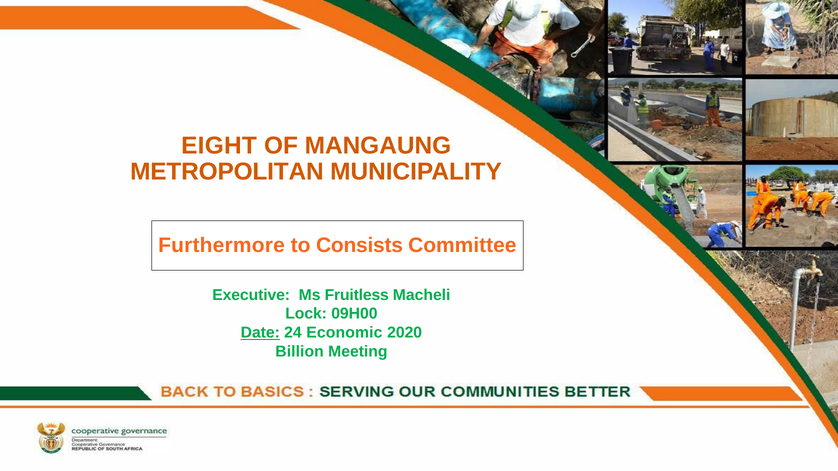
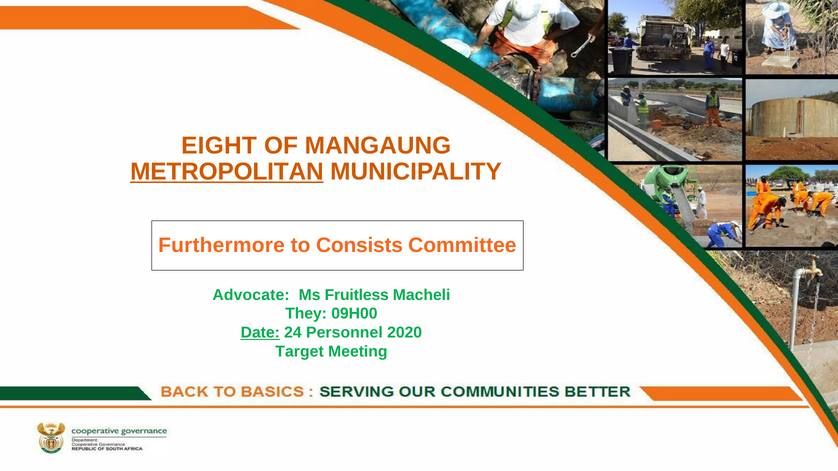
METROPOLITAN underline: none -> present
Executive: Executive -> Advocate
Lock: Lock -> They
Economic: Economic -> Personnel
Billion: Billion -> Target
